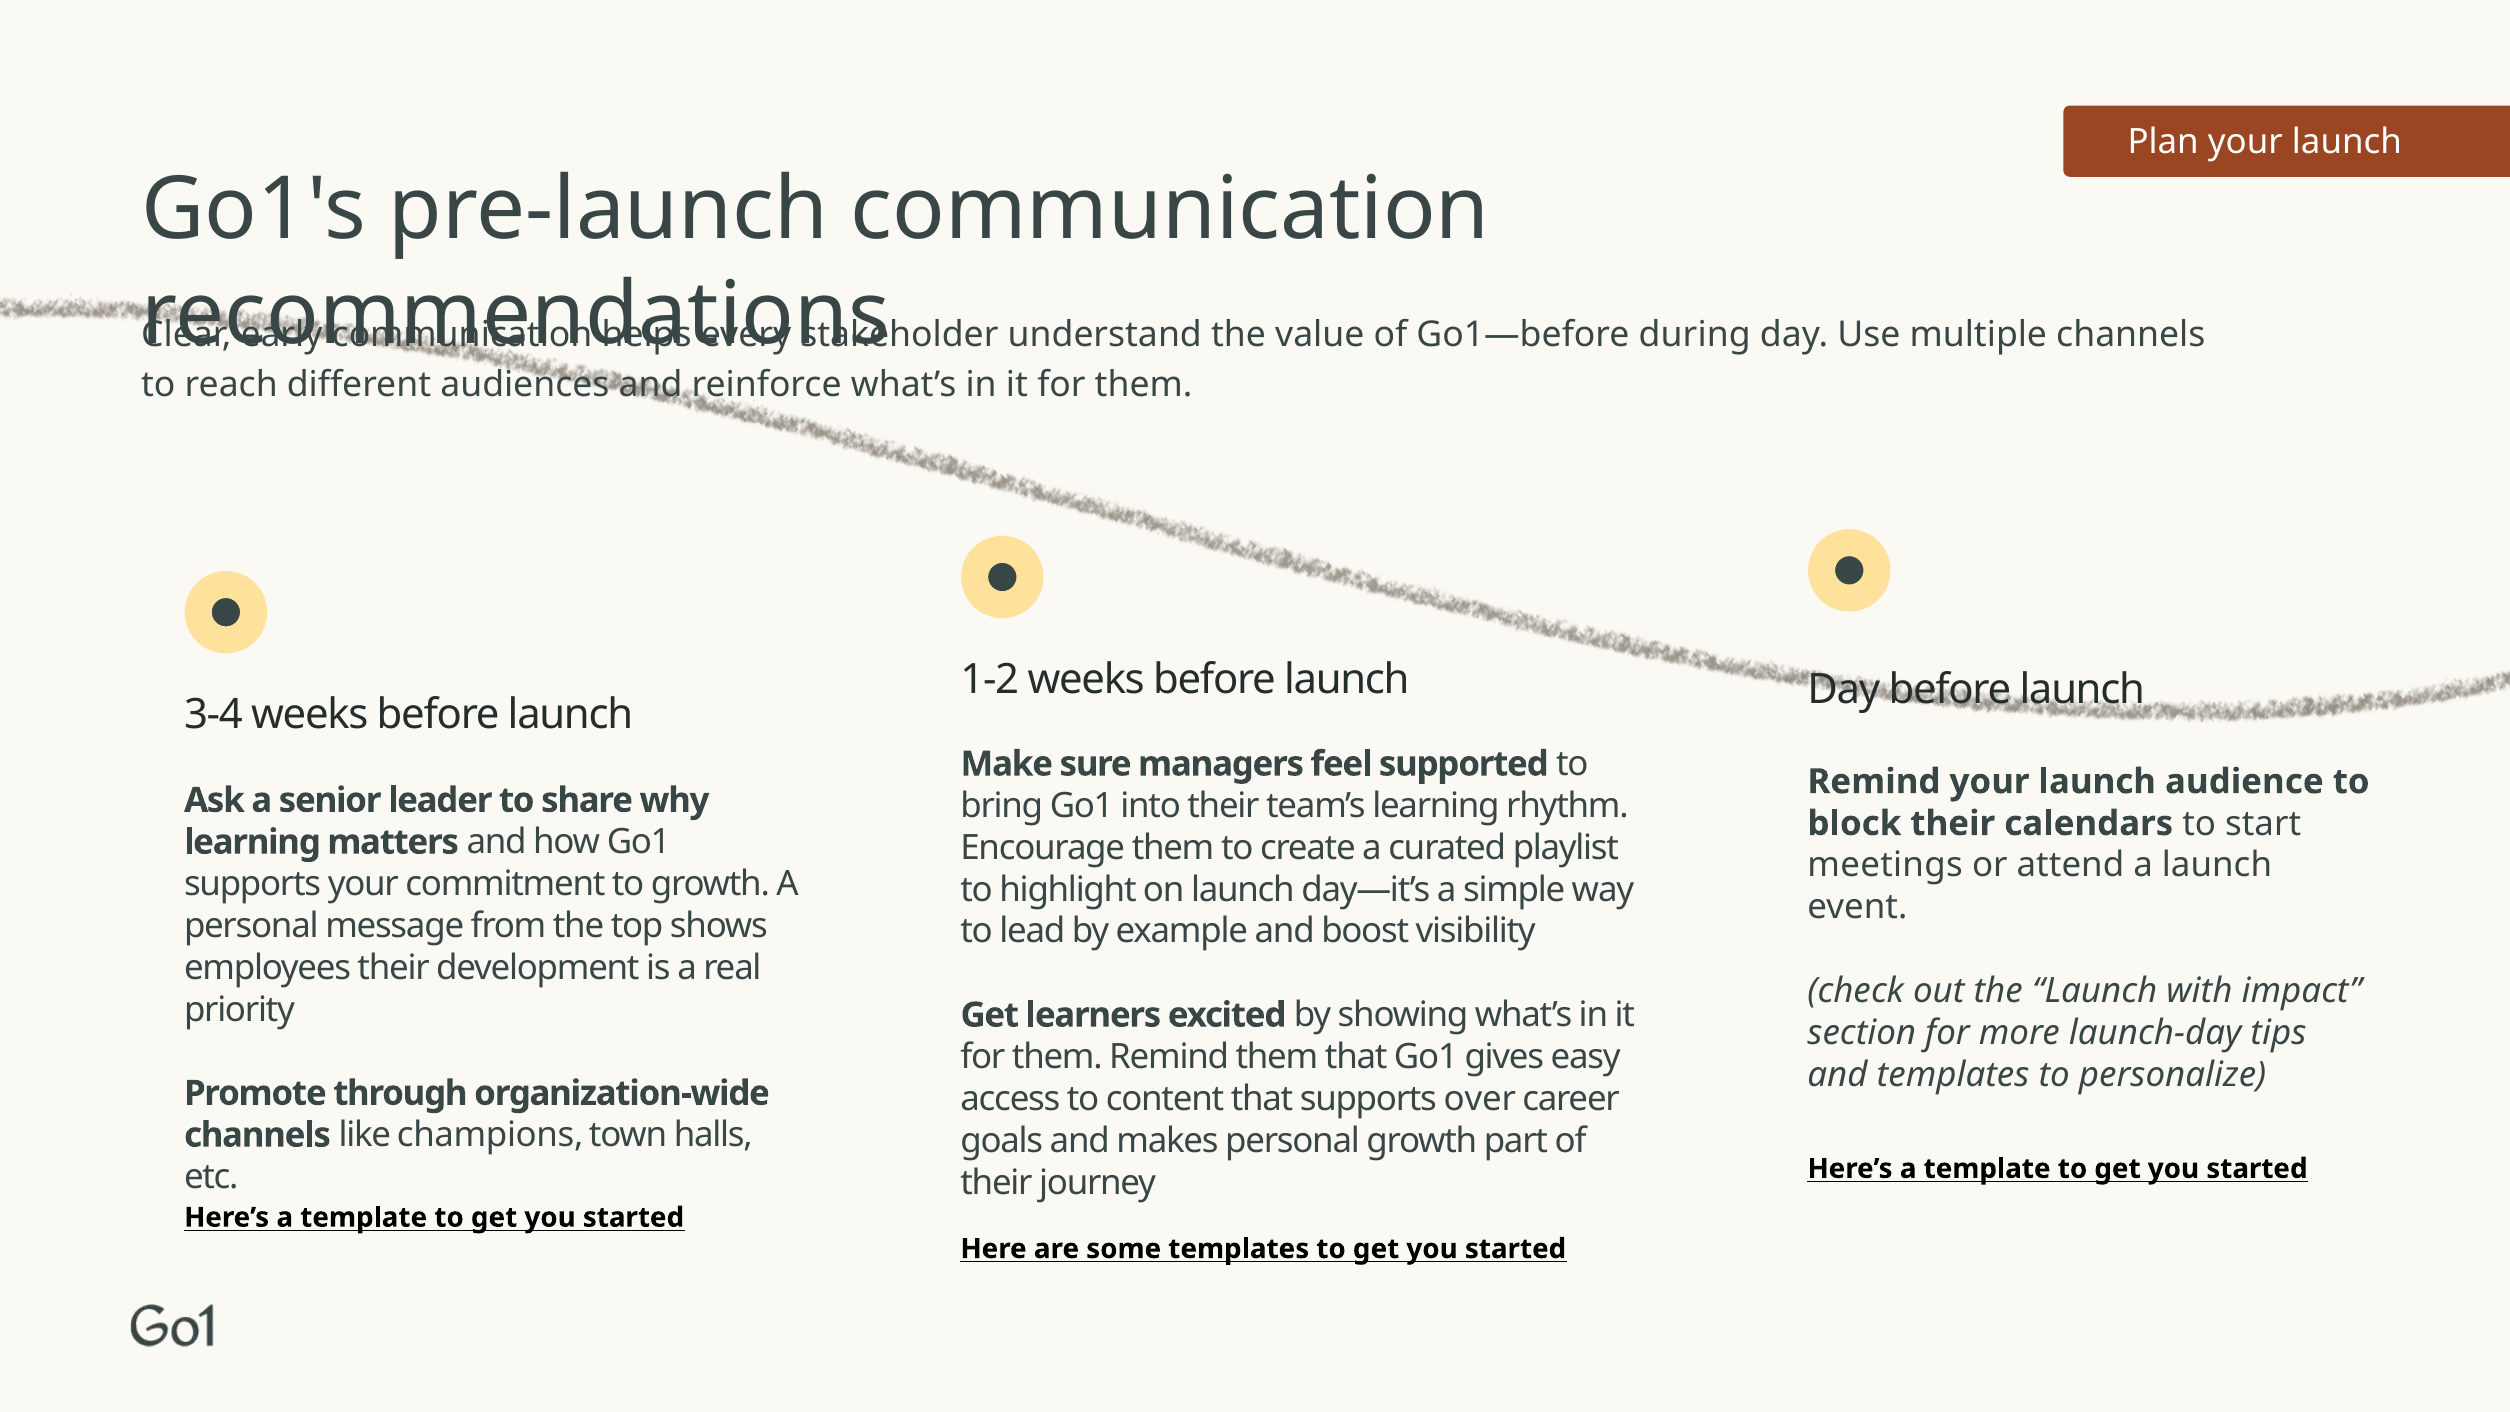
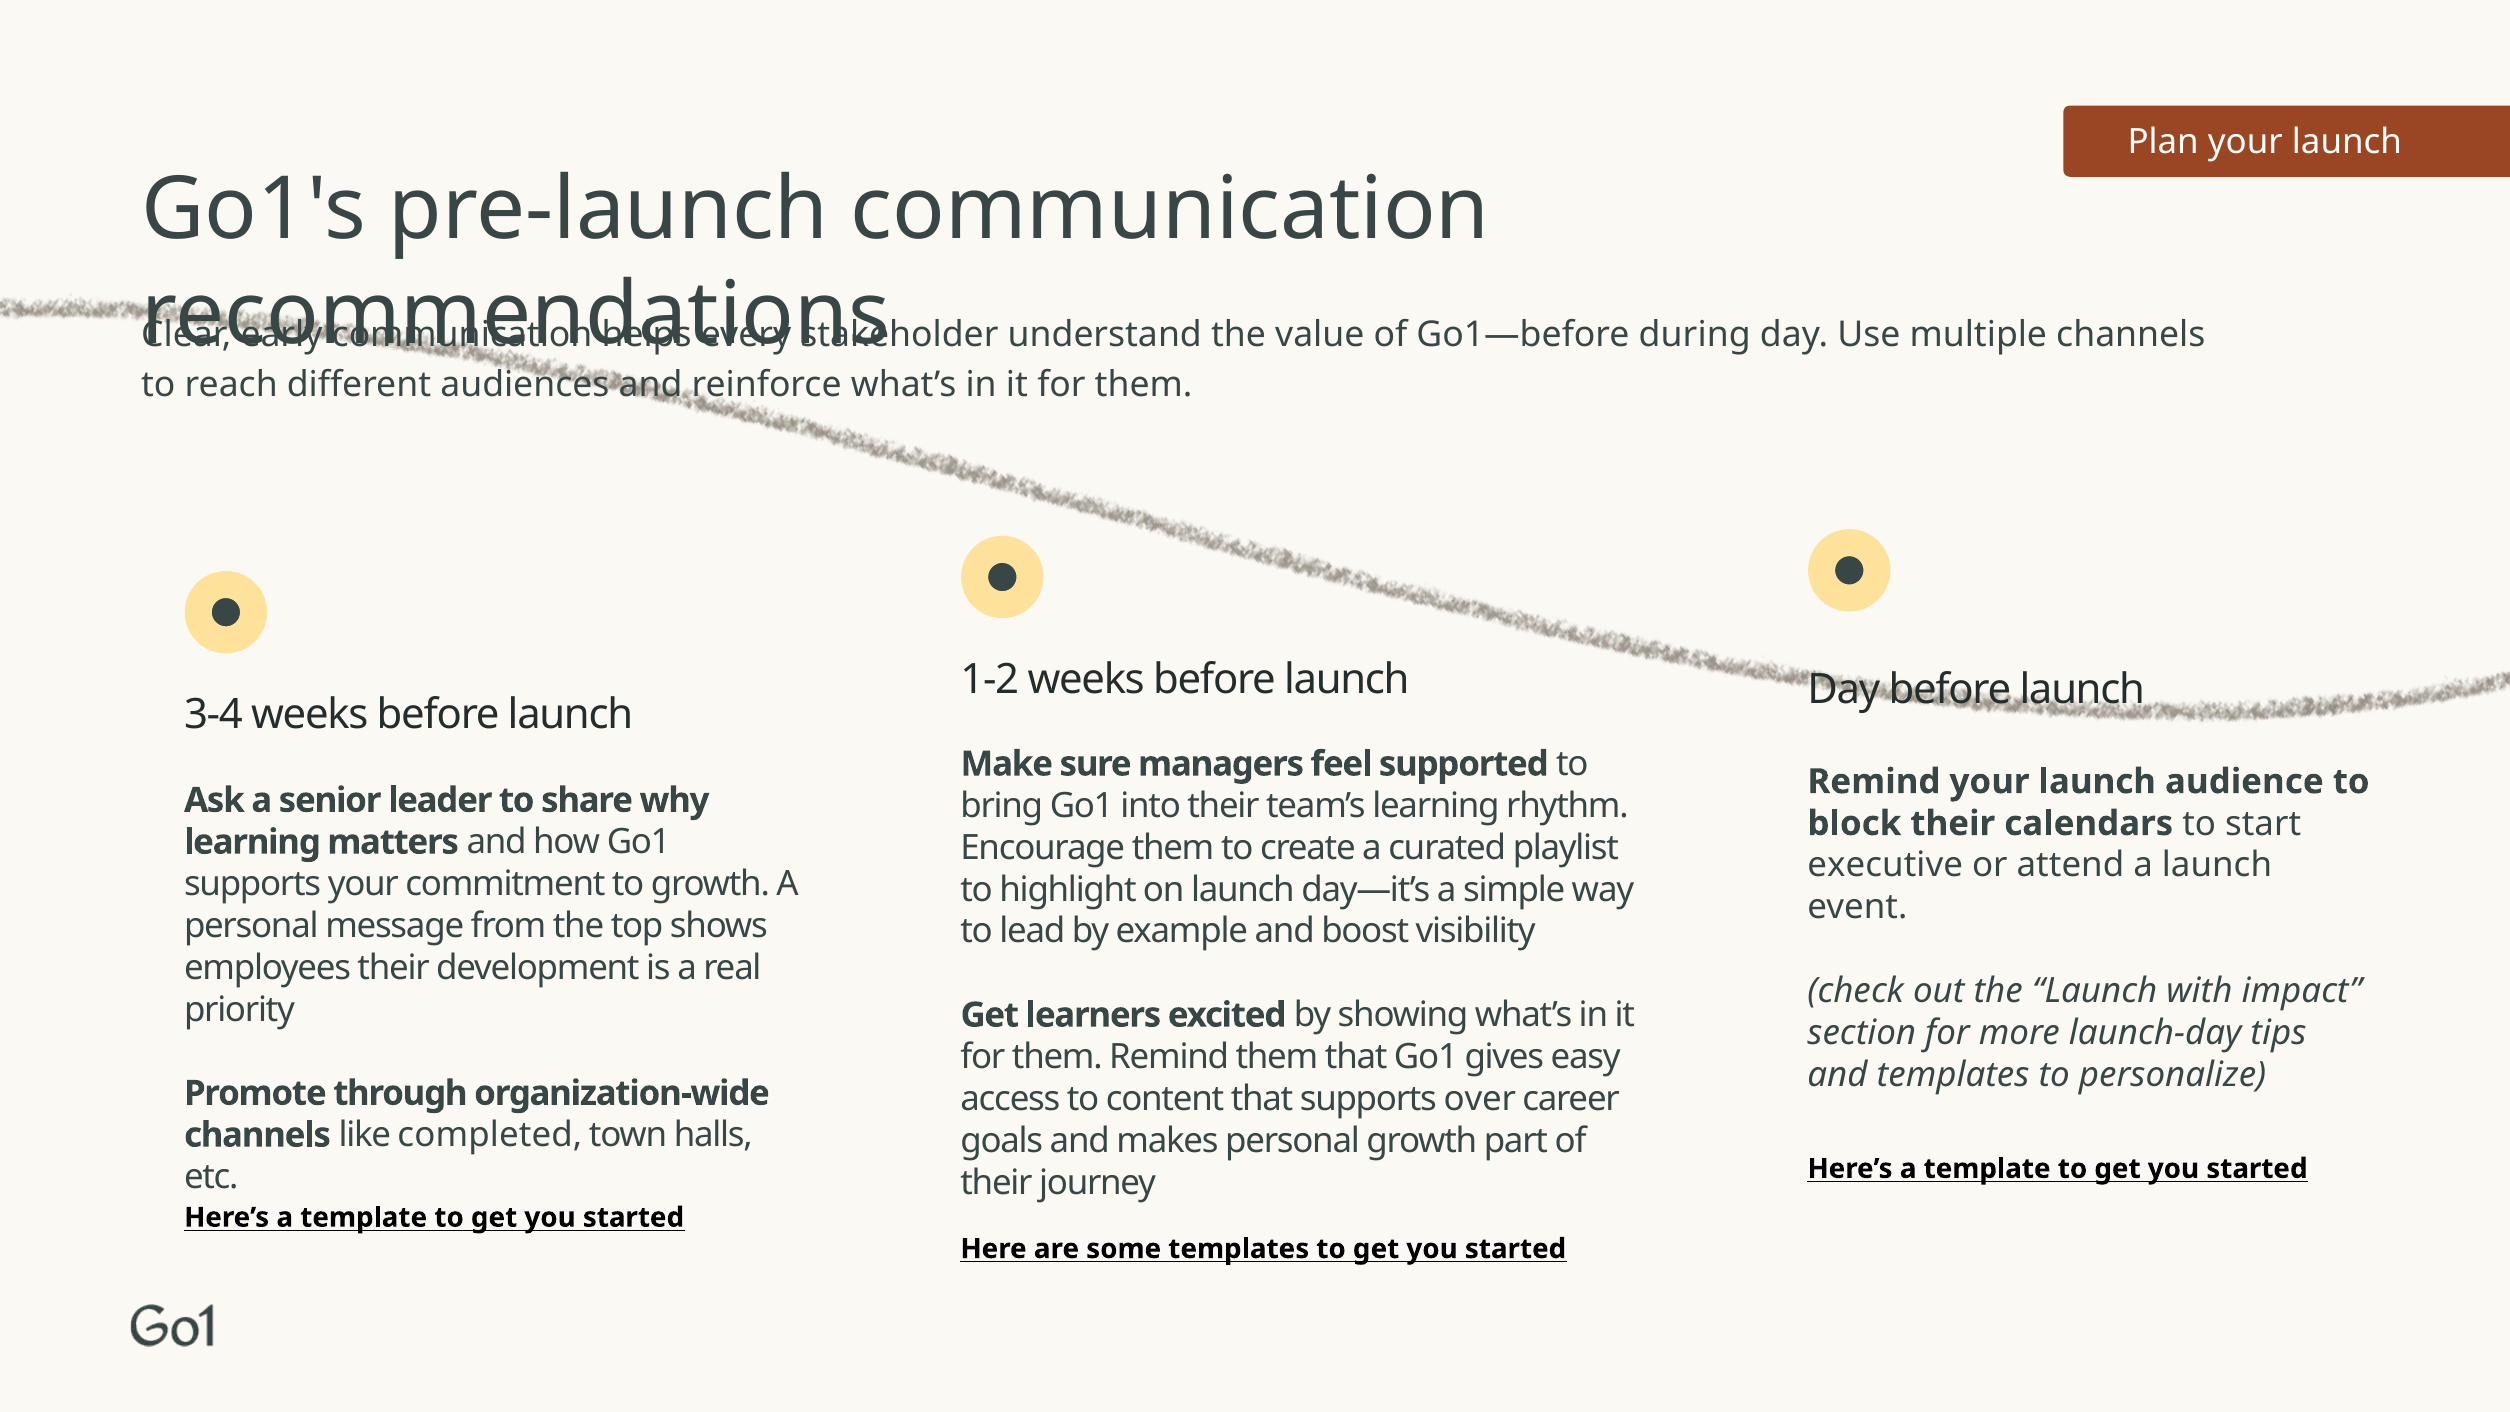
meetings: meetings -> executive
champions: champions -> completed
